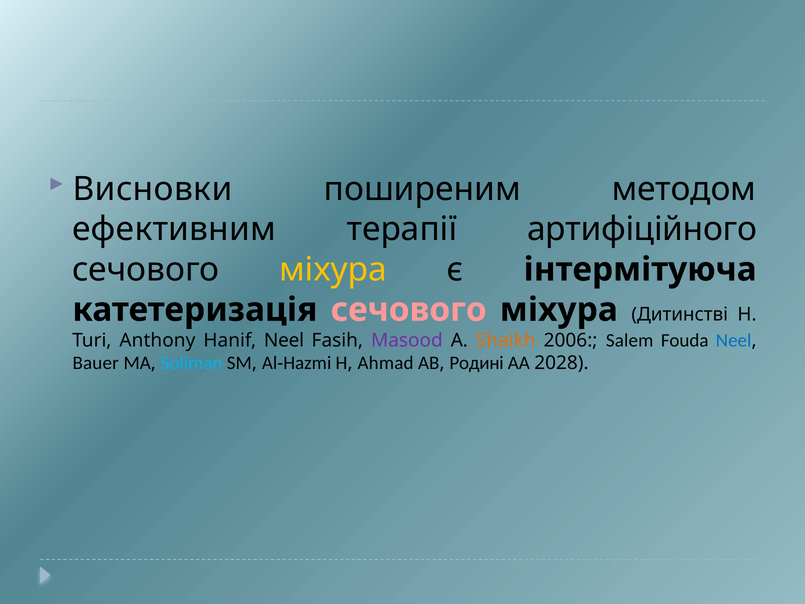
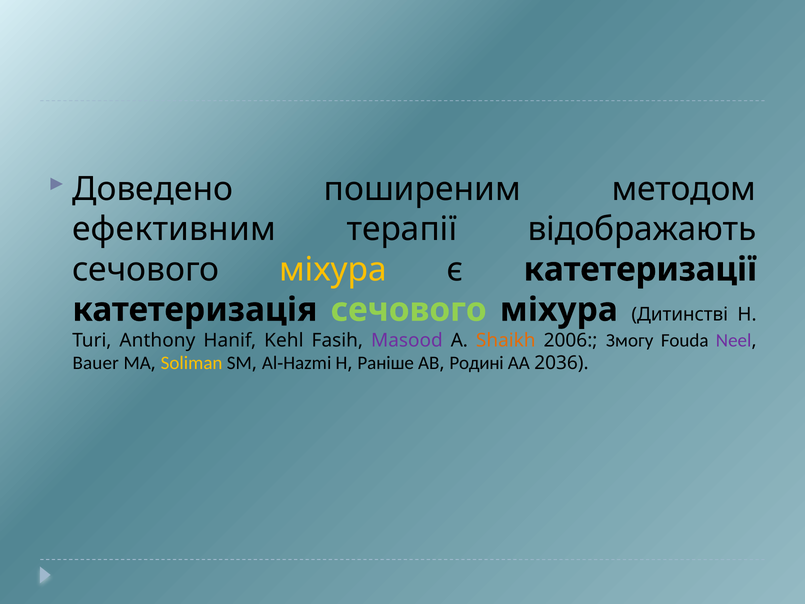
Висновки: Висновки -> Доведено
артифіційного: артифіційного -> відображають
інтермітуюча: інтермітуюча -> катетеризації
сечового at (409, 310) colour: pink -> light green
Hanif Neel: Neel -> Kehl
Salem: Salem -> Змогу
Neel at (734, 340) colour: blue -> purple
Soliman colour: light blue -> yellow
Ahmad: Ahmad -> Раніше
2028: 2028 -> 2036
